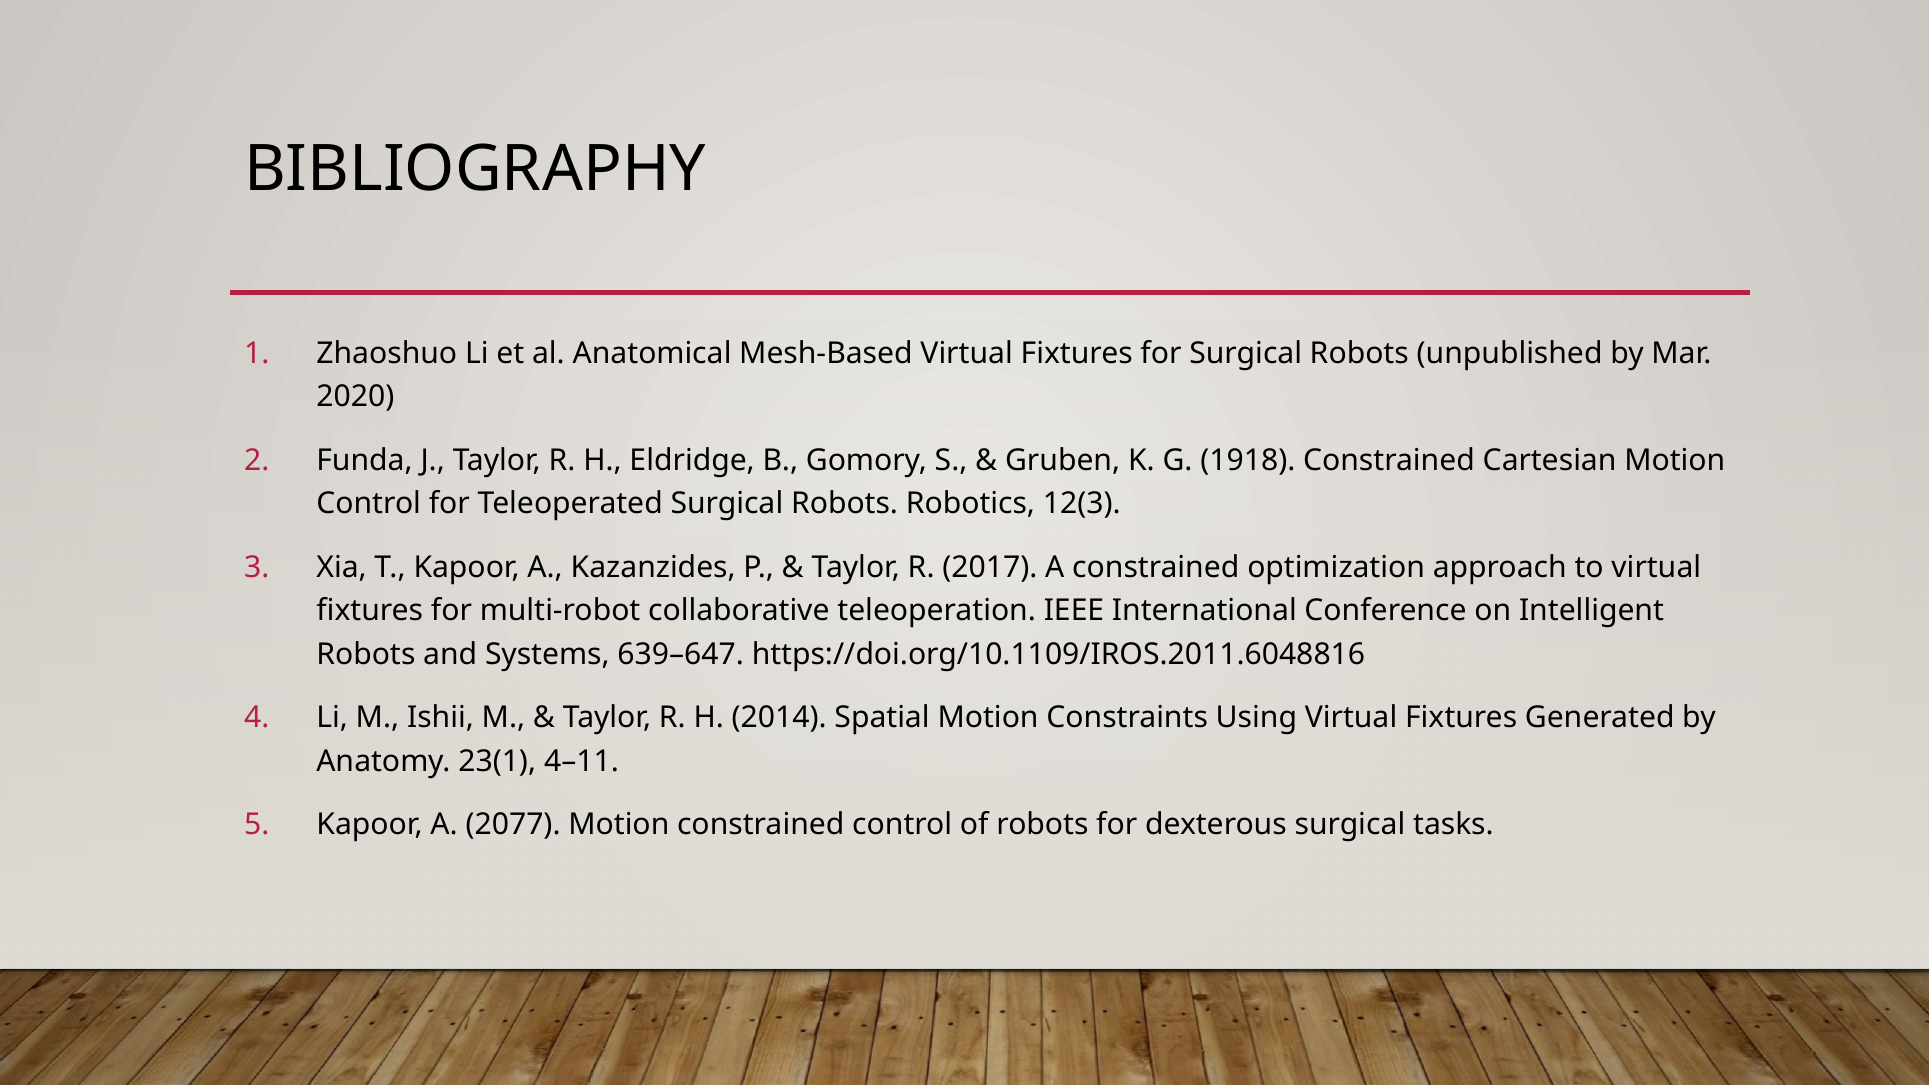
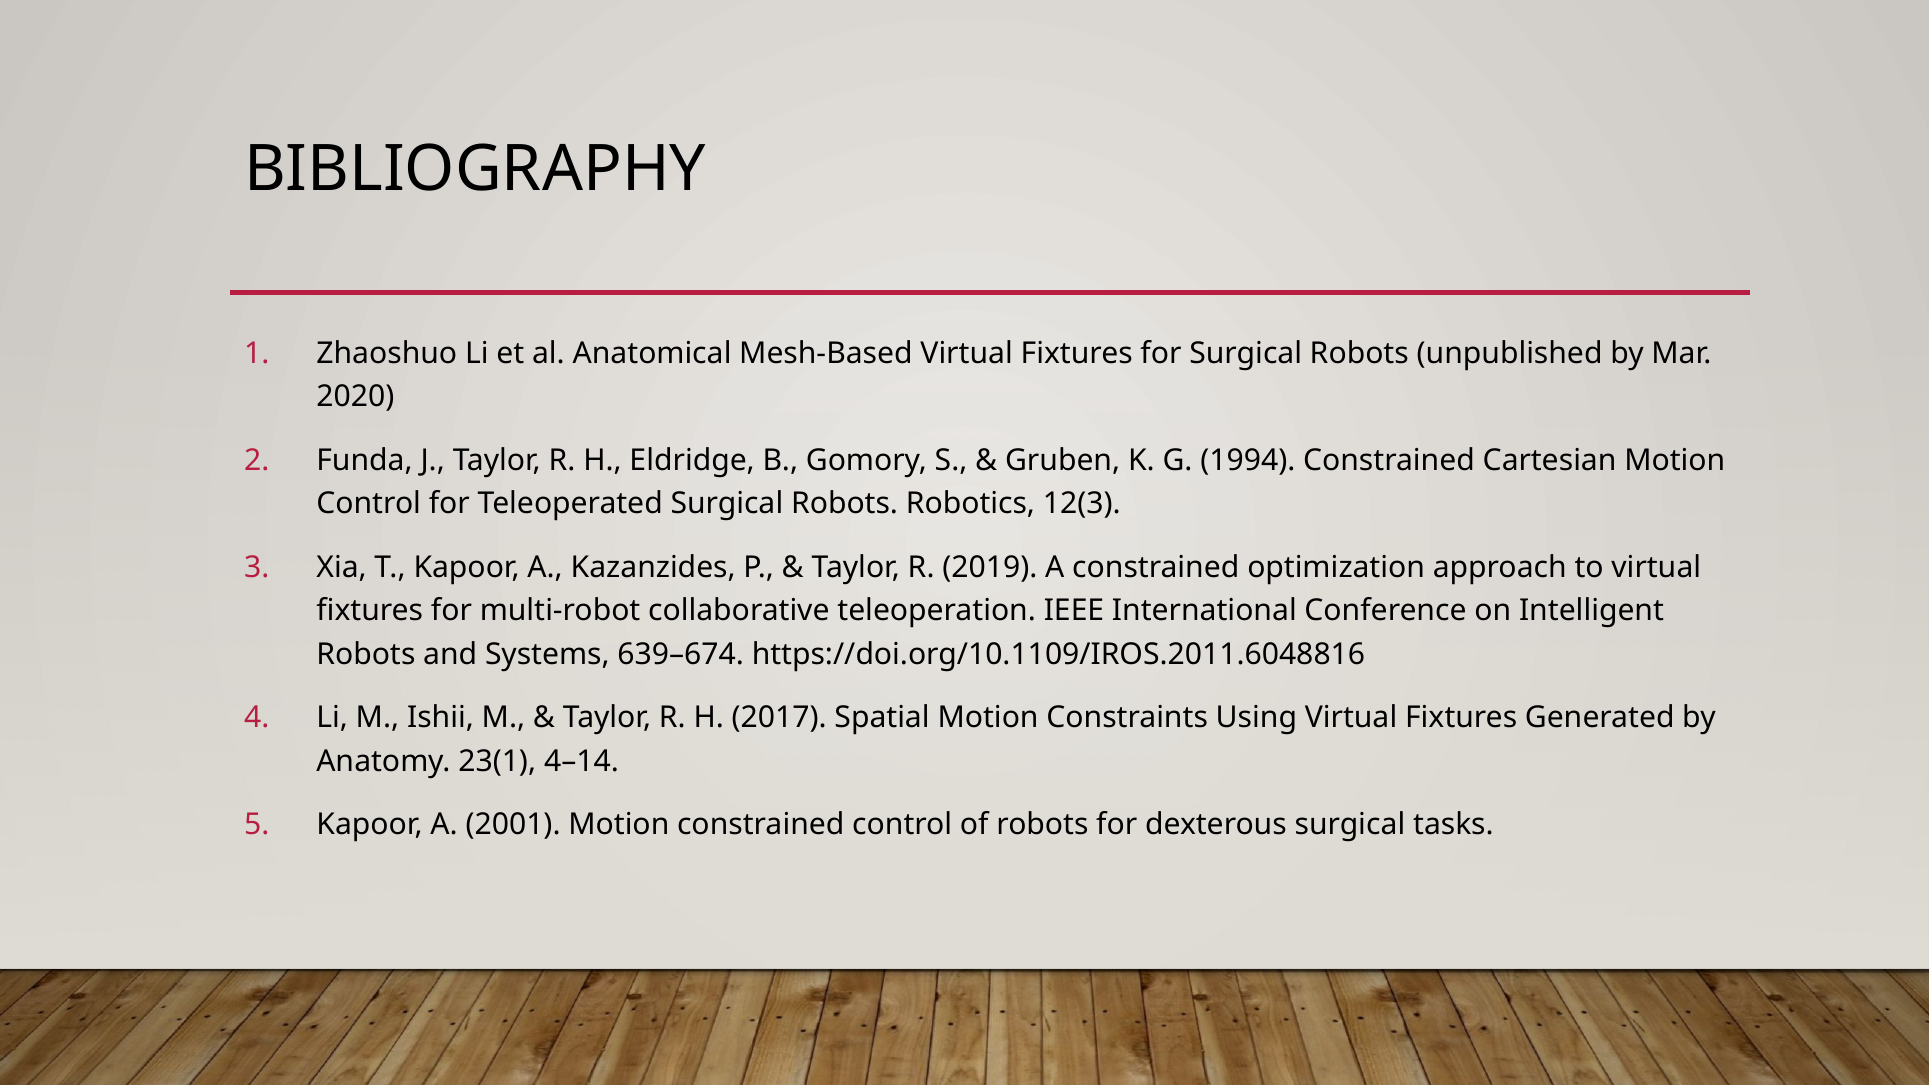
1918: 1918 -> 1994
2017: 2017 -> 2019
639–647: 639–647 -> 639–674
2014: 2014 -> 2017
4–11: 4–11 -> 4–14
2077: 2077 -> 2001
